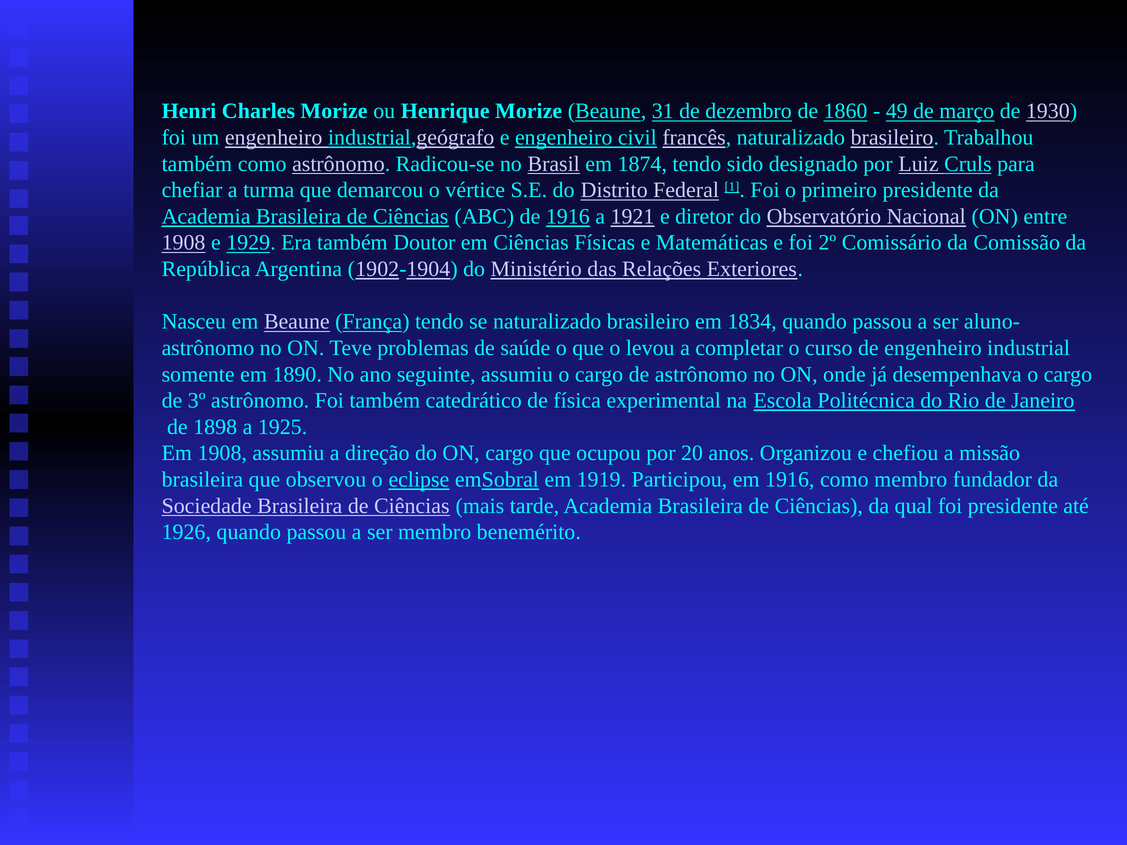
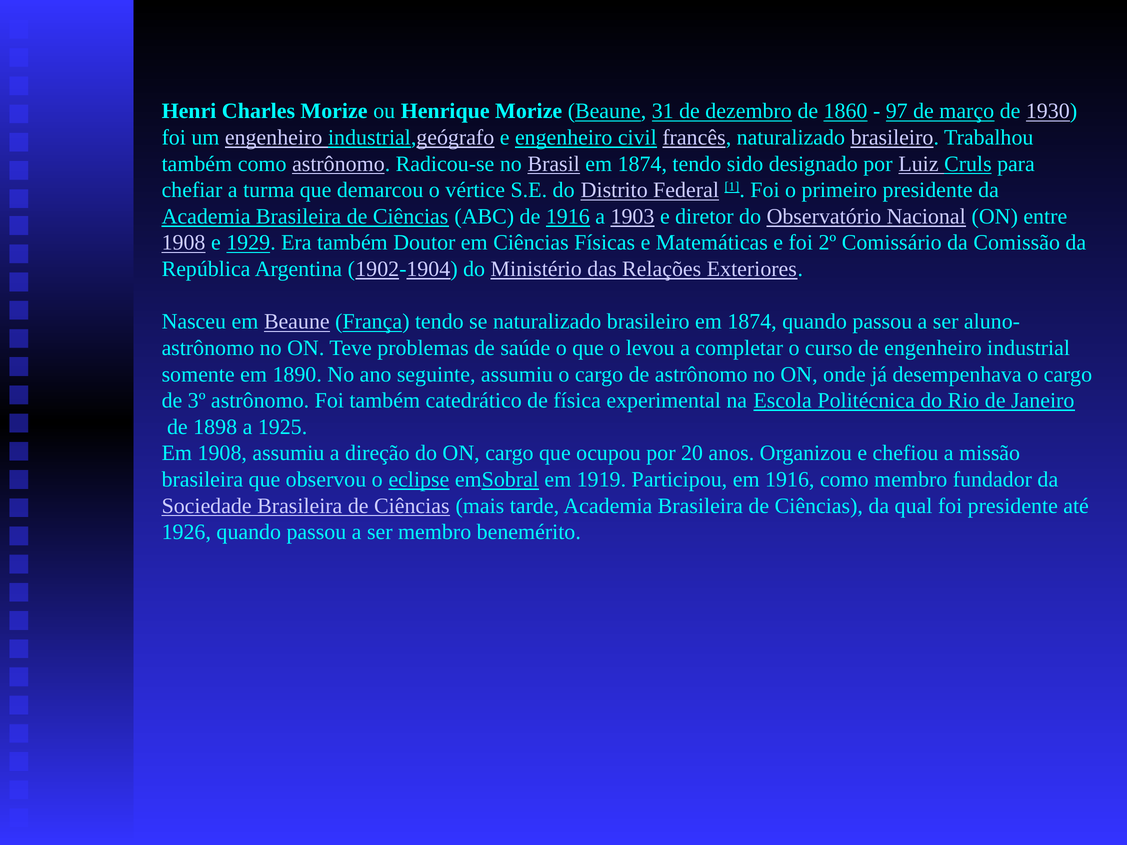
49: 49 -> 97
1921: 1921 -> 1903
brasileiro em 1834: 1834 -> 1874
